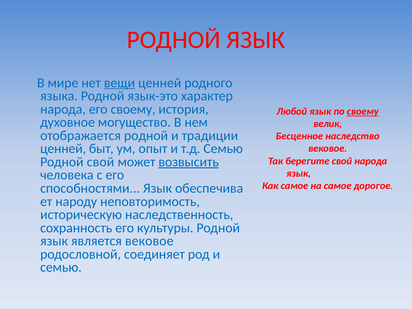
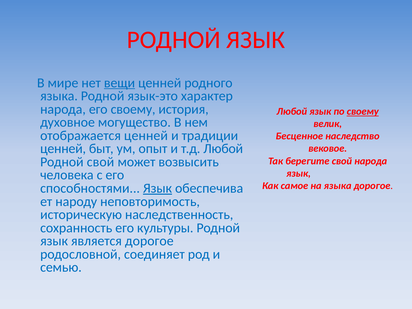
отображается родной: родной -> ценней
т.д Семью: Семью -> Любой
возвысить underline: present -> none
на самое: самое -> языка
Язык at (158, 188) underline: none -> present
является вековое: вековое -> дорогое
